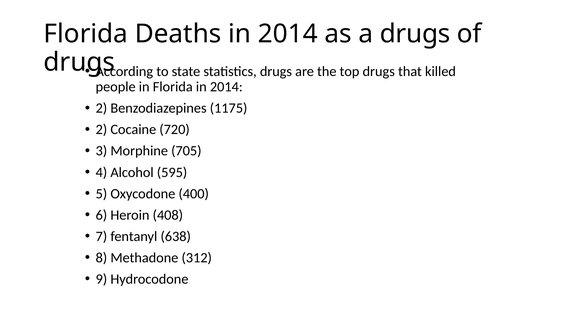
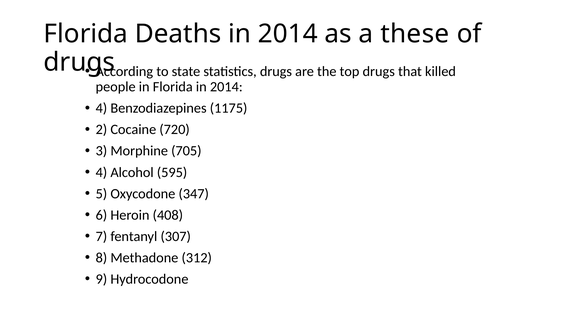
a drugs: drugs -> these
2 at (101, 108): 2 -> 4
400: 400 -> 347
638: 638 -> 307
